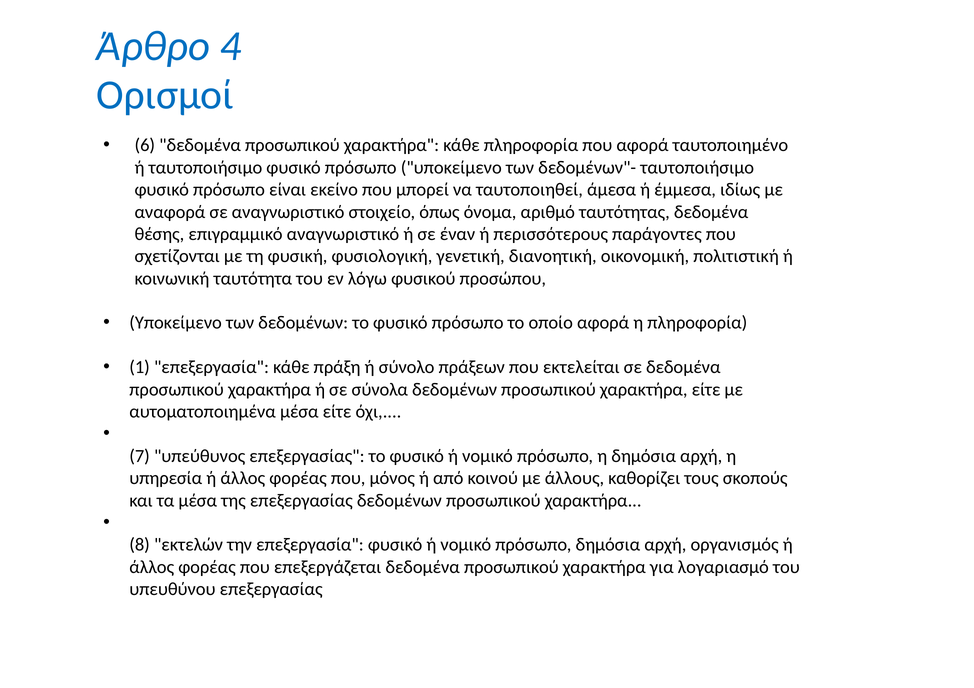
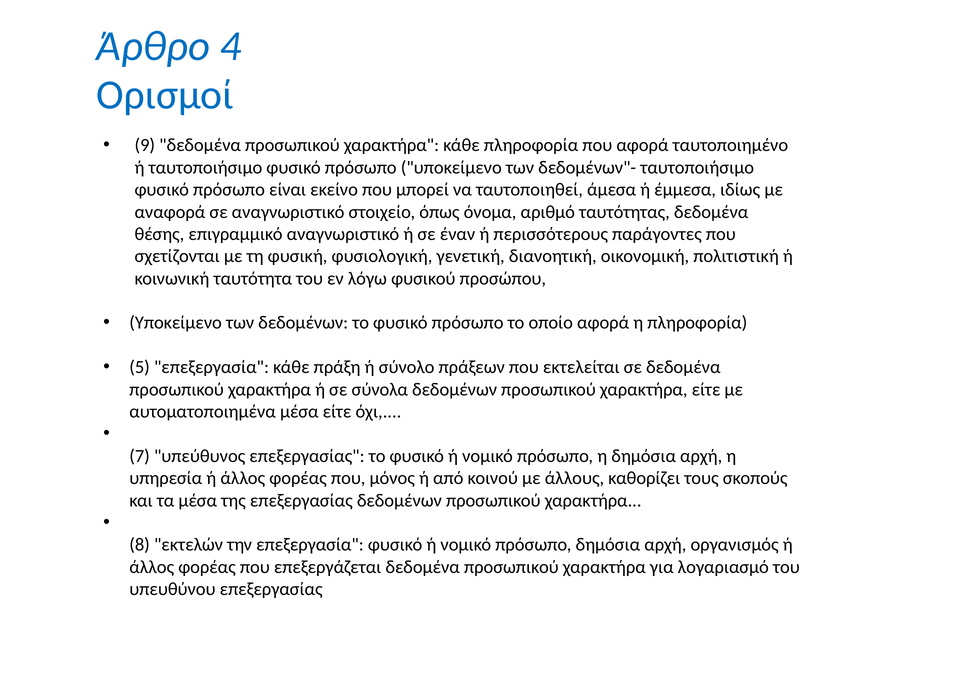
6: 6 -> 9
1: 1 -> 5
